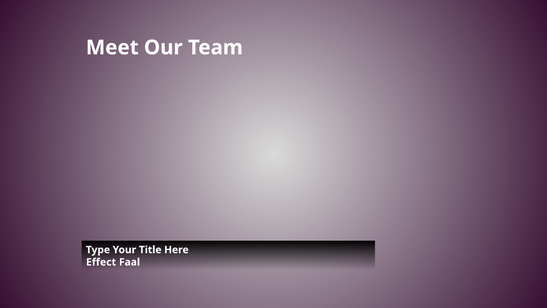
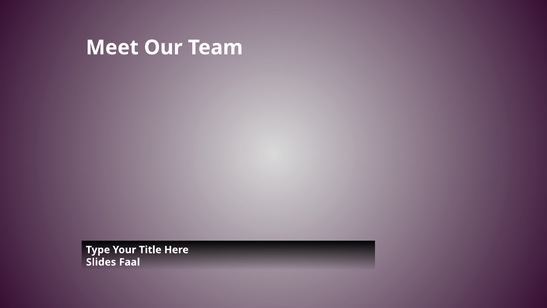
Effect: Effect -> Slides
